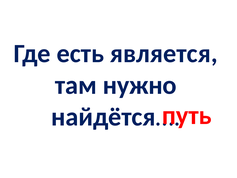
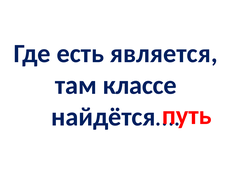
нужно: нужно -> классе
